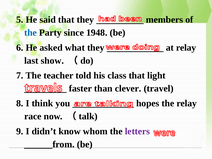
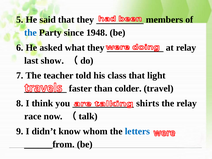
clever: clever -> colder
hopes: hopes -> shirts
letters colour: purple -> blue
